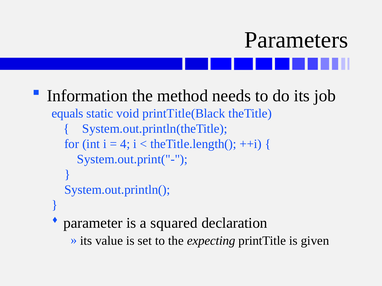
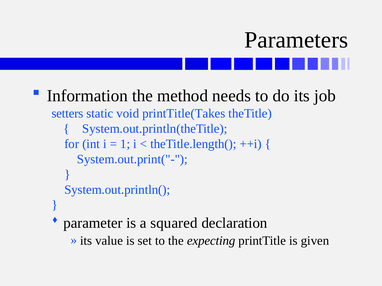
equals: equals -> setters
printTitle(Black: printTitle(Black -> printTitle(Takes
4: 4 -> 1
